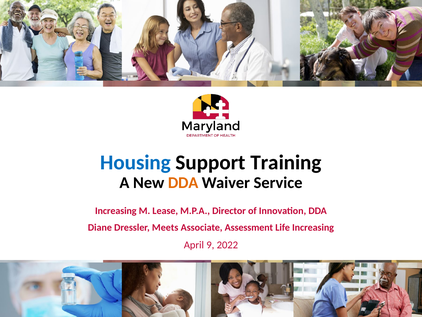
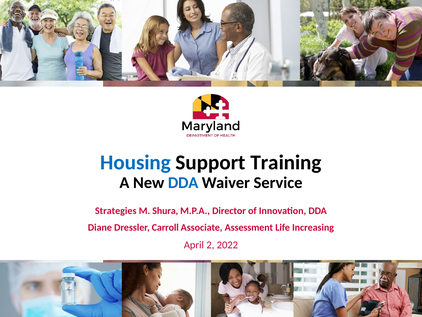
DDA at (183, 182) colour: orange -> blue
Increasing at (116, 211): Increasing -> Strategies
Lease: Lease -> Shura
Meets: Meets -> Carroll
9: 9 -> 2
